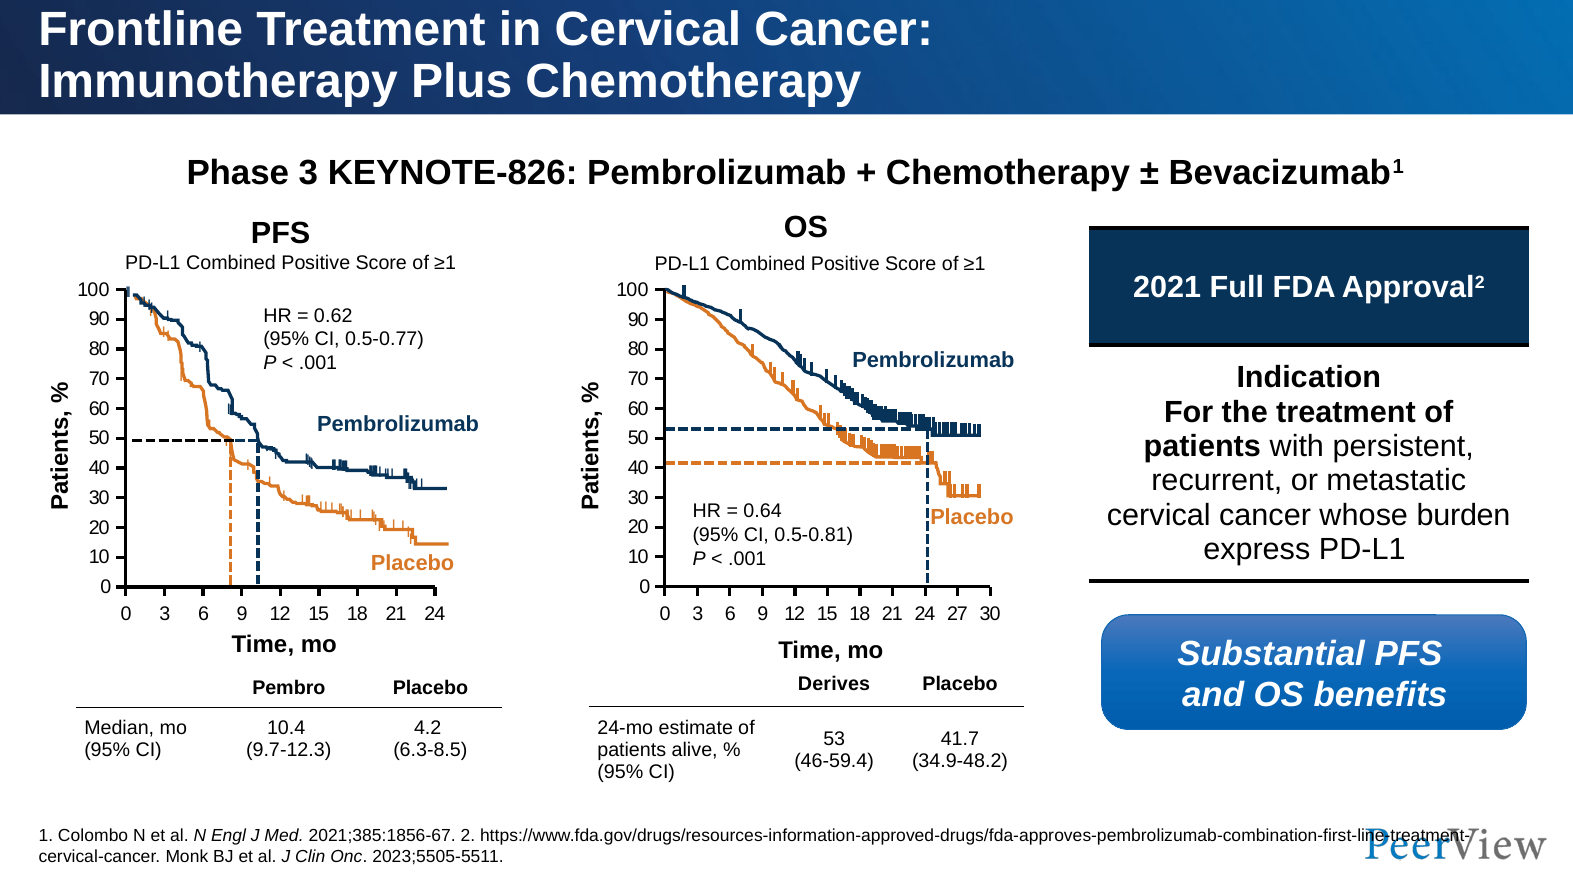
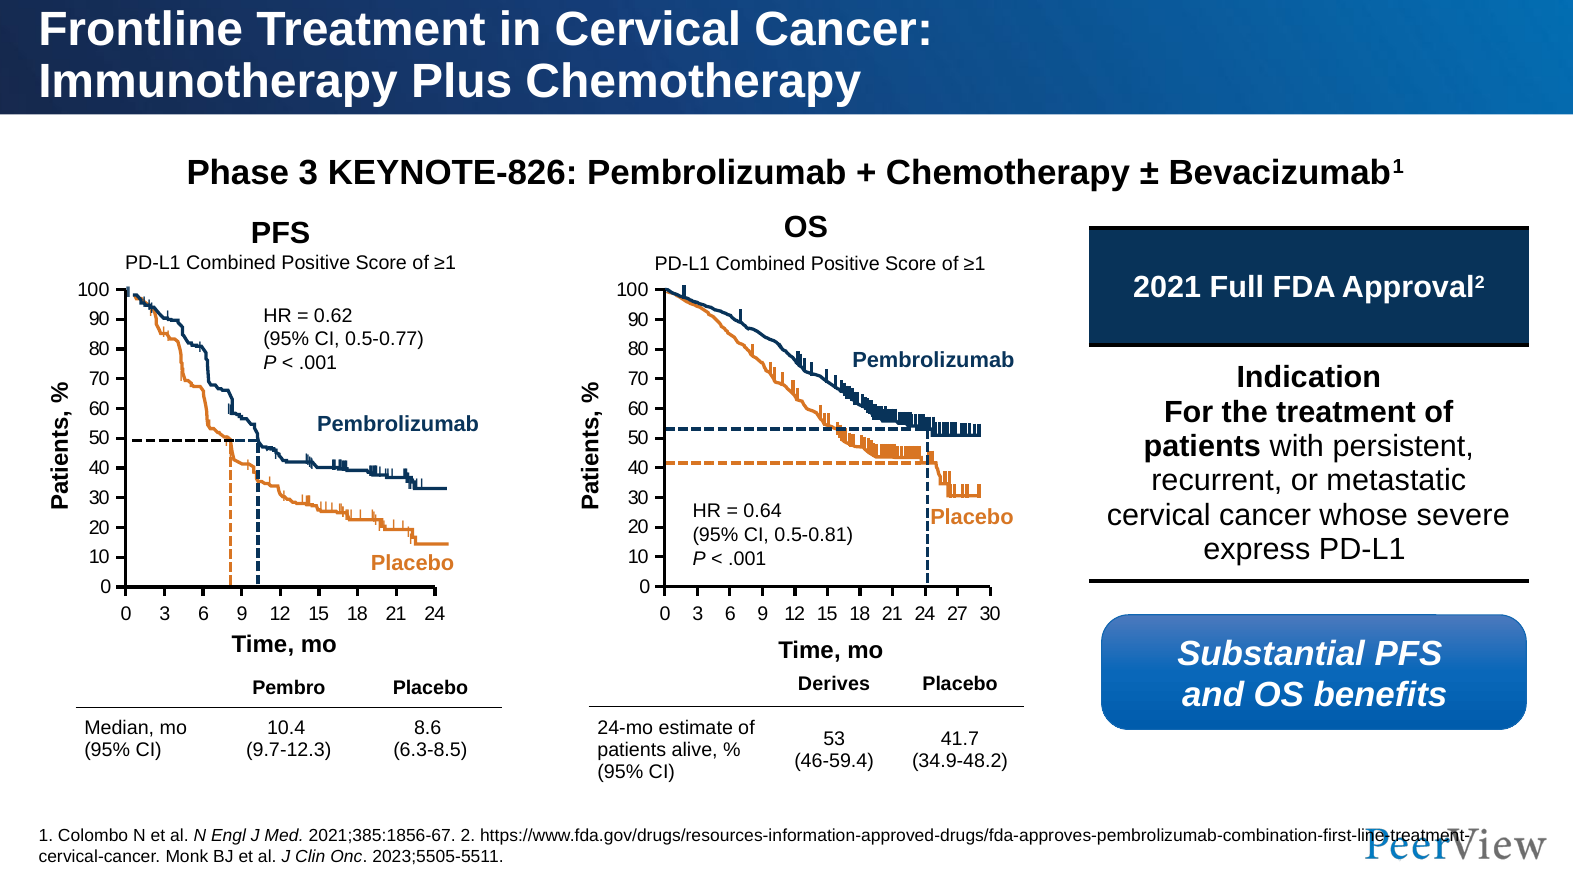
burden: burden -> severe
4.2: 4.2 -> 8.6
